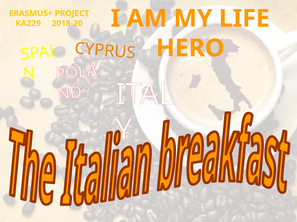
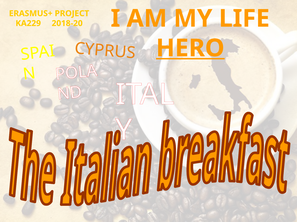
HERO underline: none -> present
